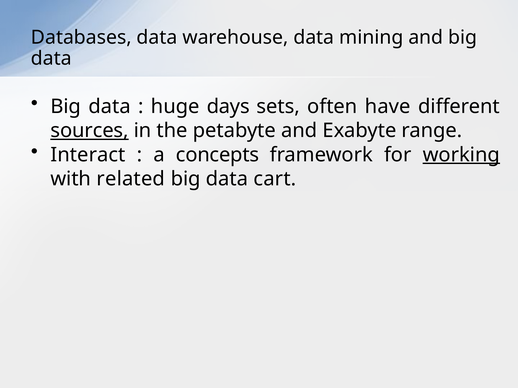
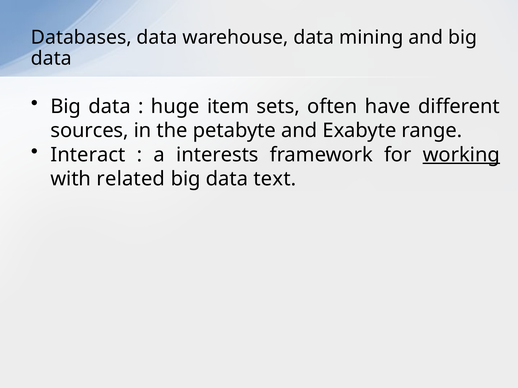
days: days -> item
sources underline: present -> none
concepts: concepts -> interests
cart: cart -> text
